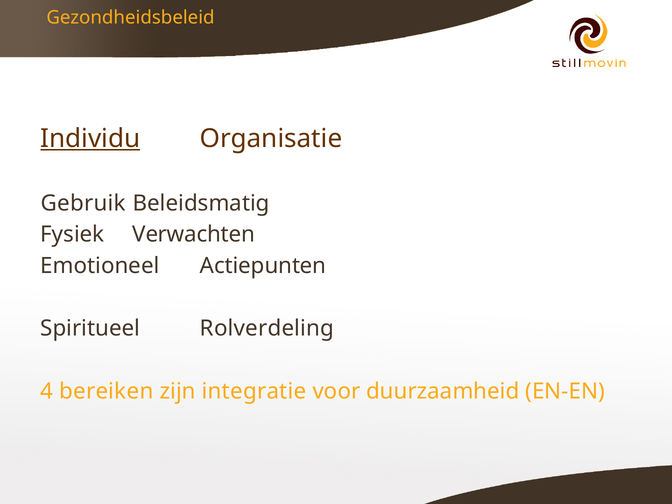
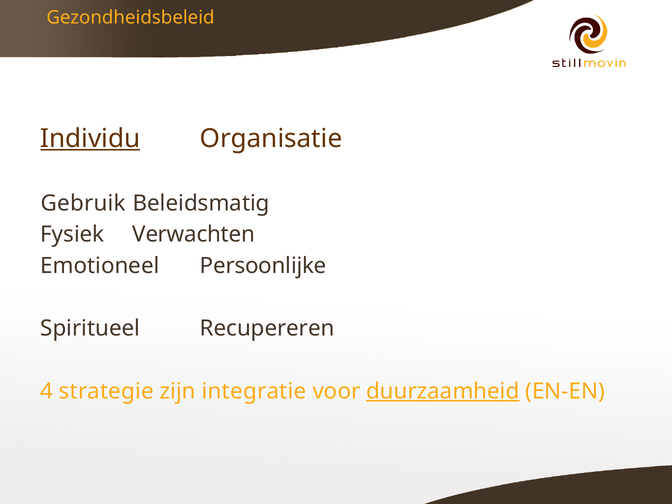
Actiepunten: Actiepunten -> Persoonlijke
Rolverdeling: Rolverdeling -> Recupereren
bereiken: bereiken -> strategie
duurzaamheid underline: none -> present
